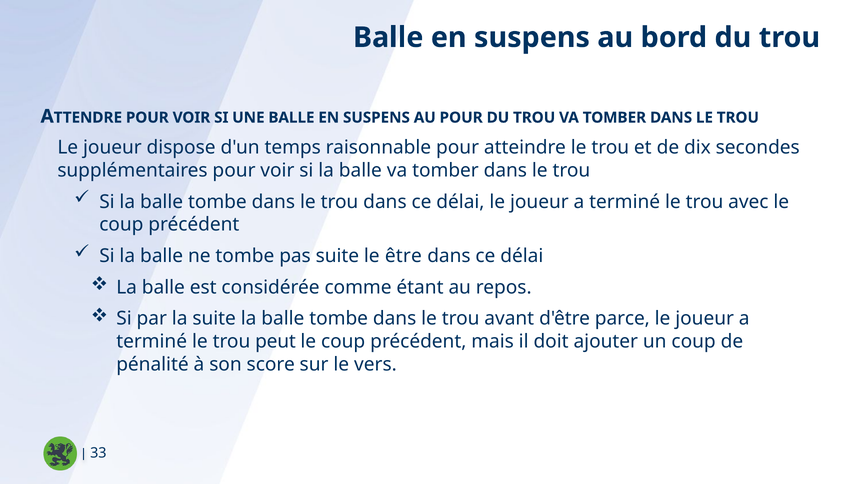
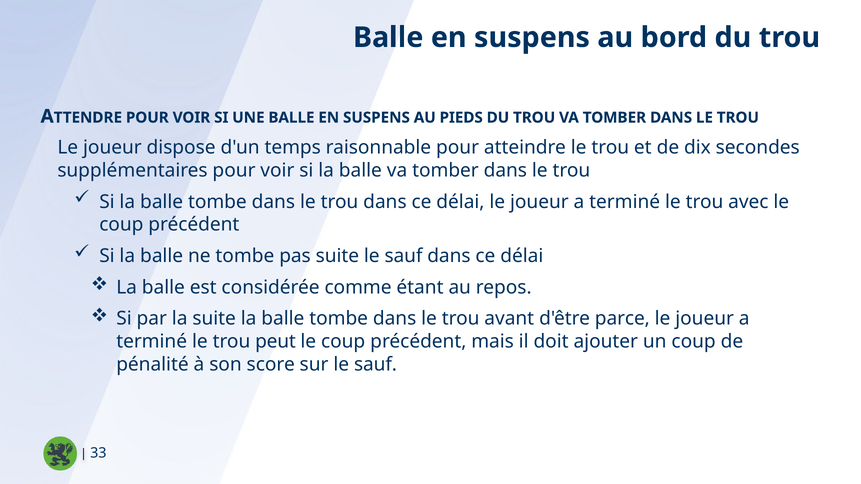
AU POUR: POUR -> PIEDS
être at (403, 256): être -> sauf
sur le vers: vers -> sauf
